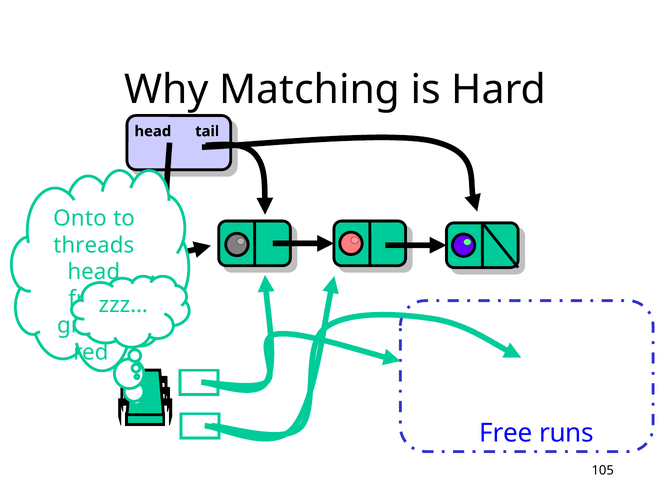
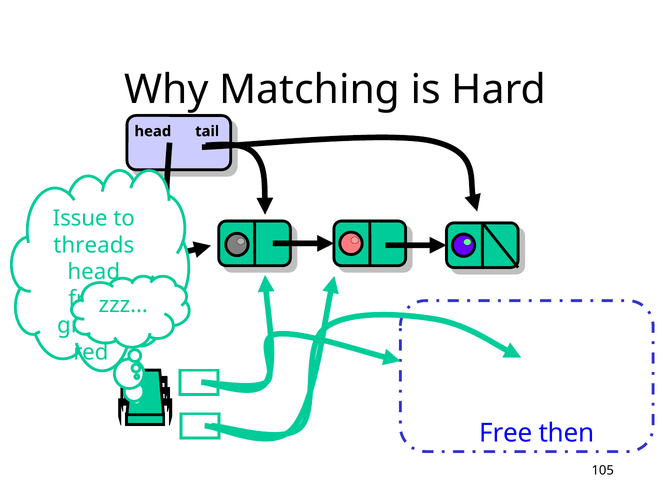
Onto: Onto -> Issue
runs: runs -> then
